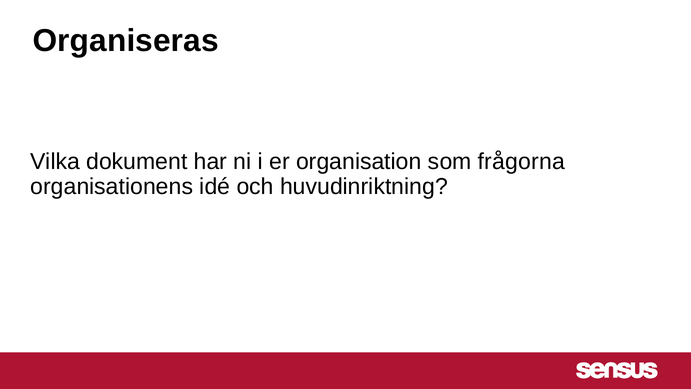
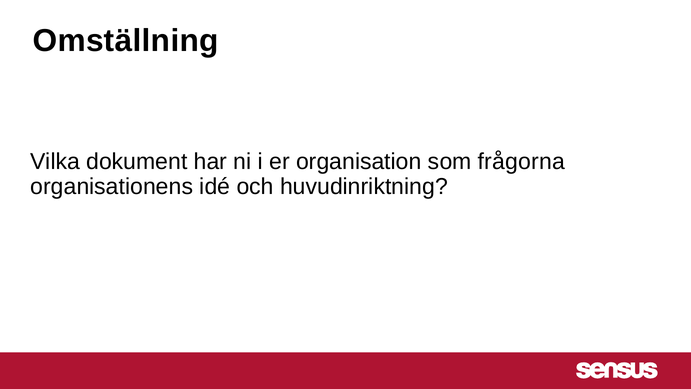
Organiseras: Organiseras -> Omställning
